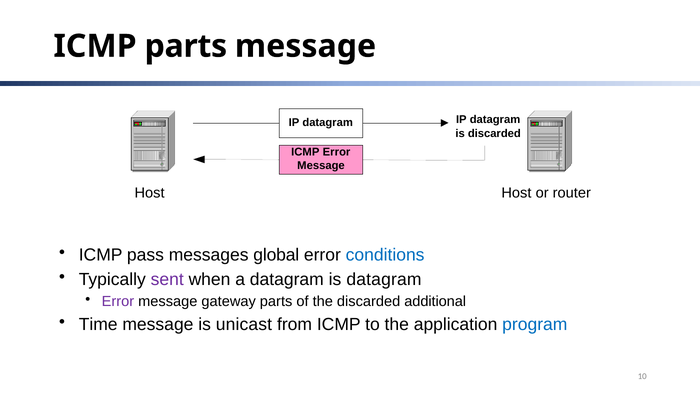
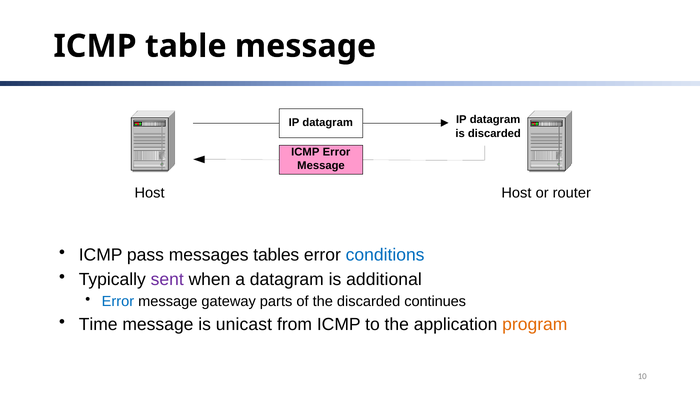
ICMP parts: parts -> table
global: global -> tables
is datagram: datagram -> additional
Error at (118, 301) colour: purple -> blue
additional: additional -> continues
program colour: blue -> orange
